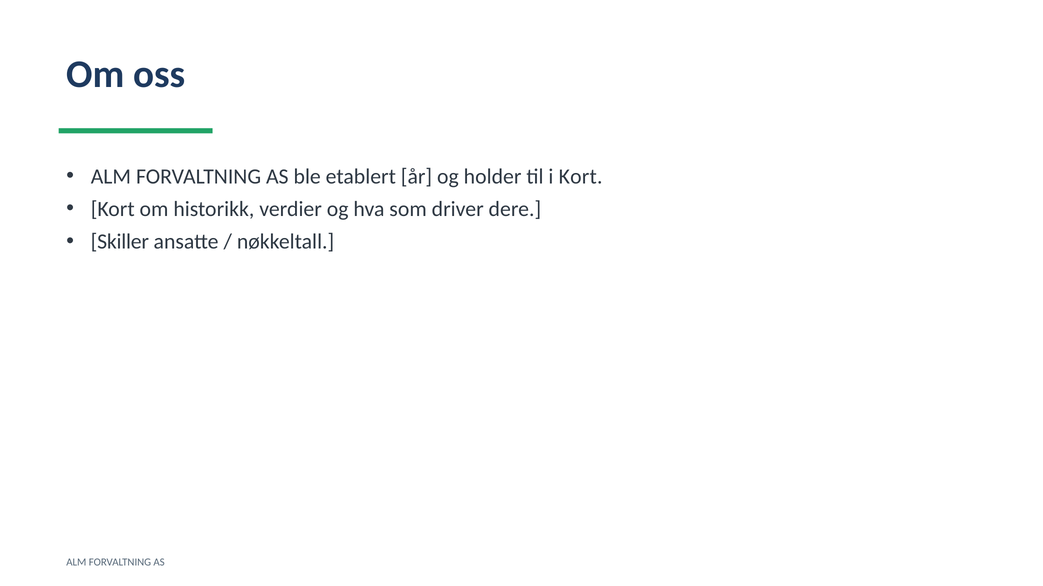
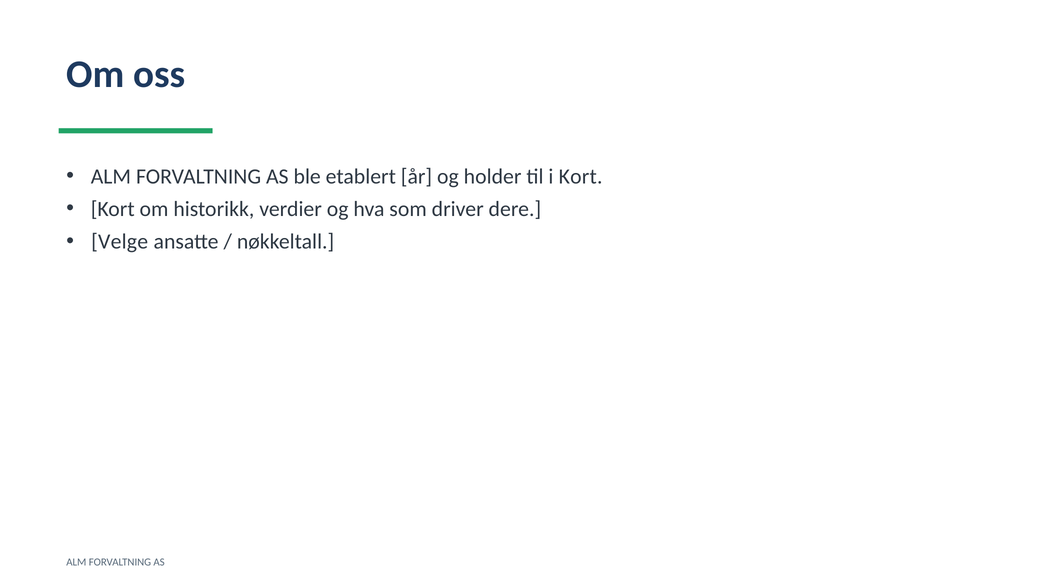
Skiller: Skiller -> Velge
